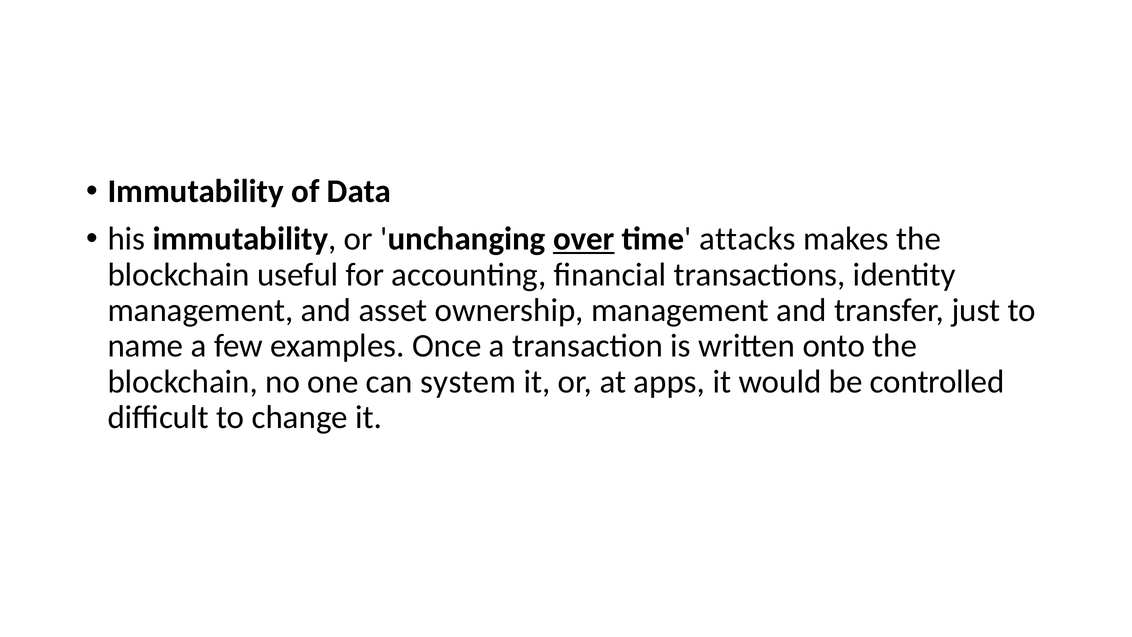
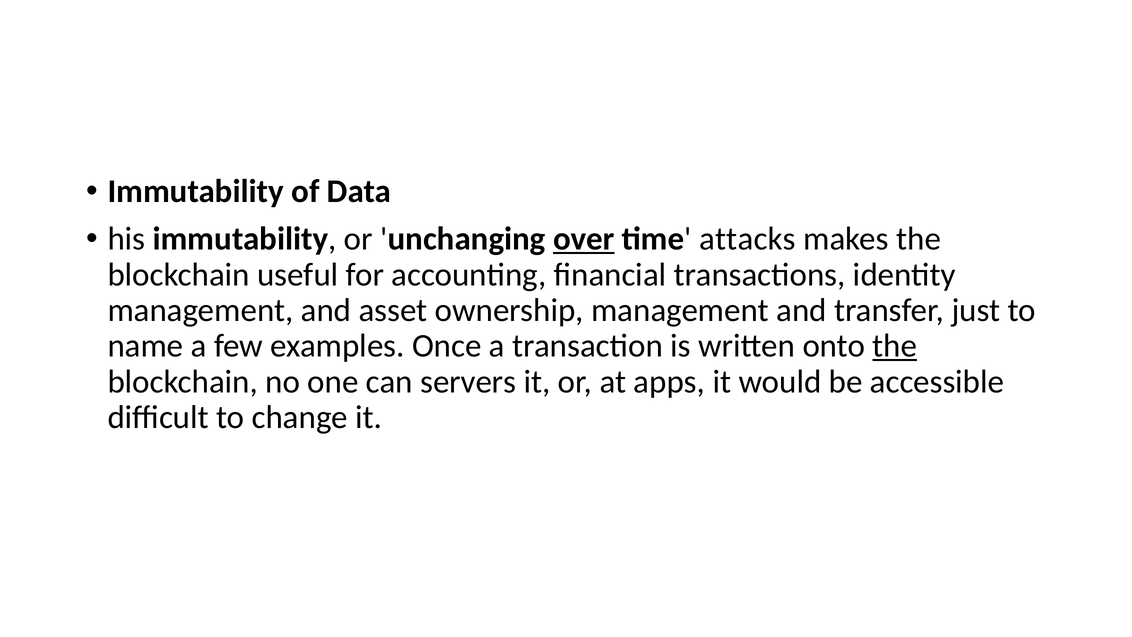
the at (895, 346) underline: none -> present
system: system -> servers
controlled: controlled -> accessible
